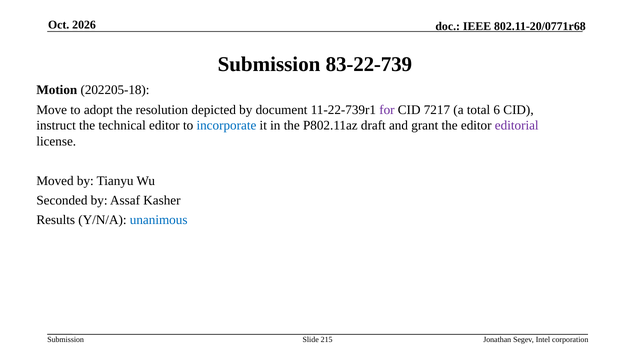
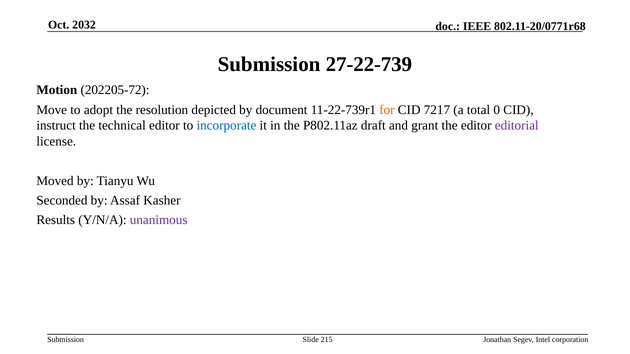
2026: 2026 -> 2032
83-22-739: 83-22-739 -> 27-22-739
202205-18: 202205-18 -> 202205-72
for colour: purple -> orange
6: 6 -> 0
unanimous colour: blue -> purple
